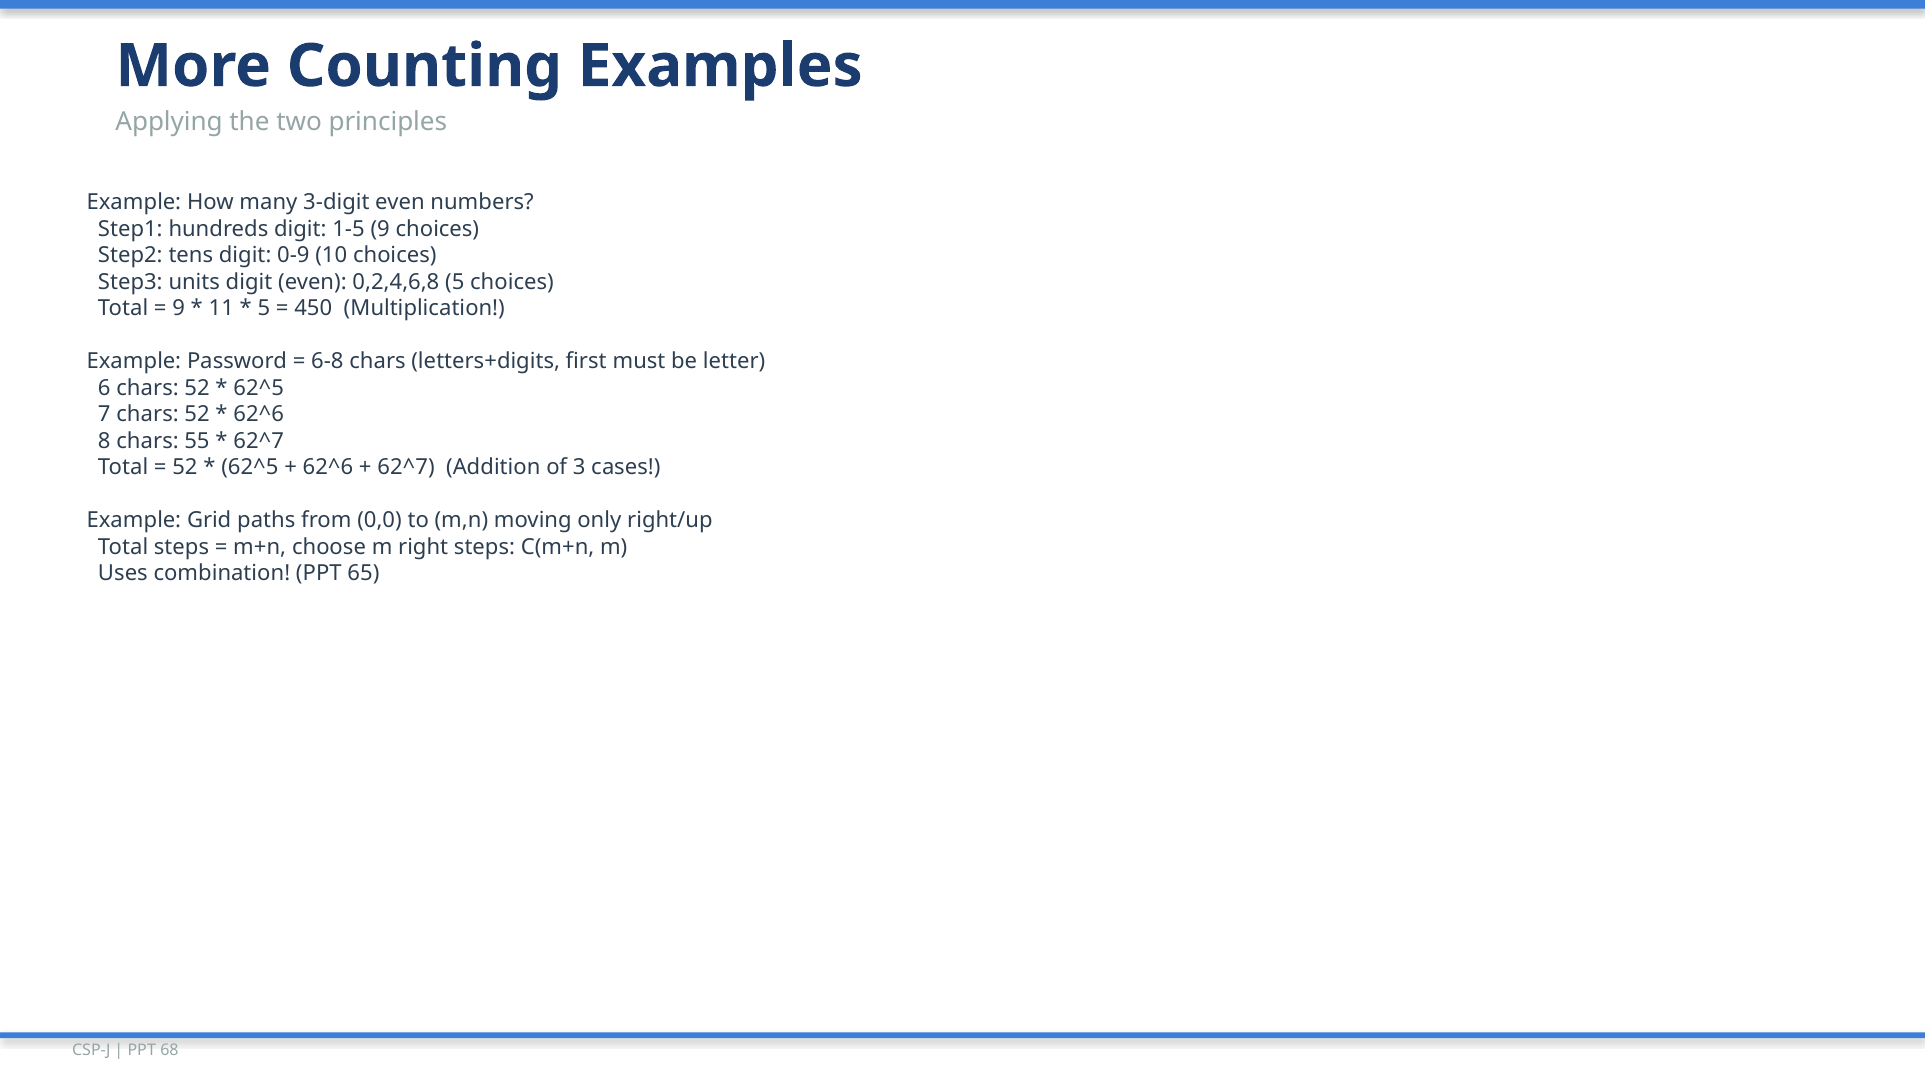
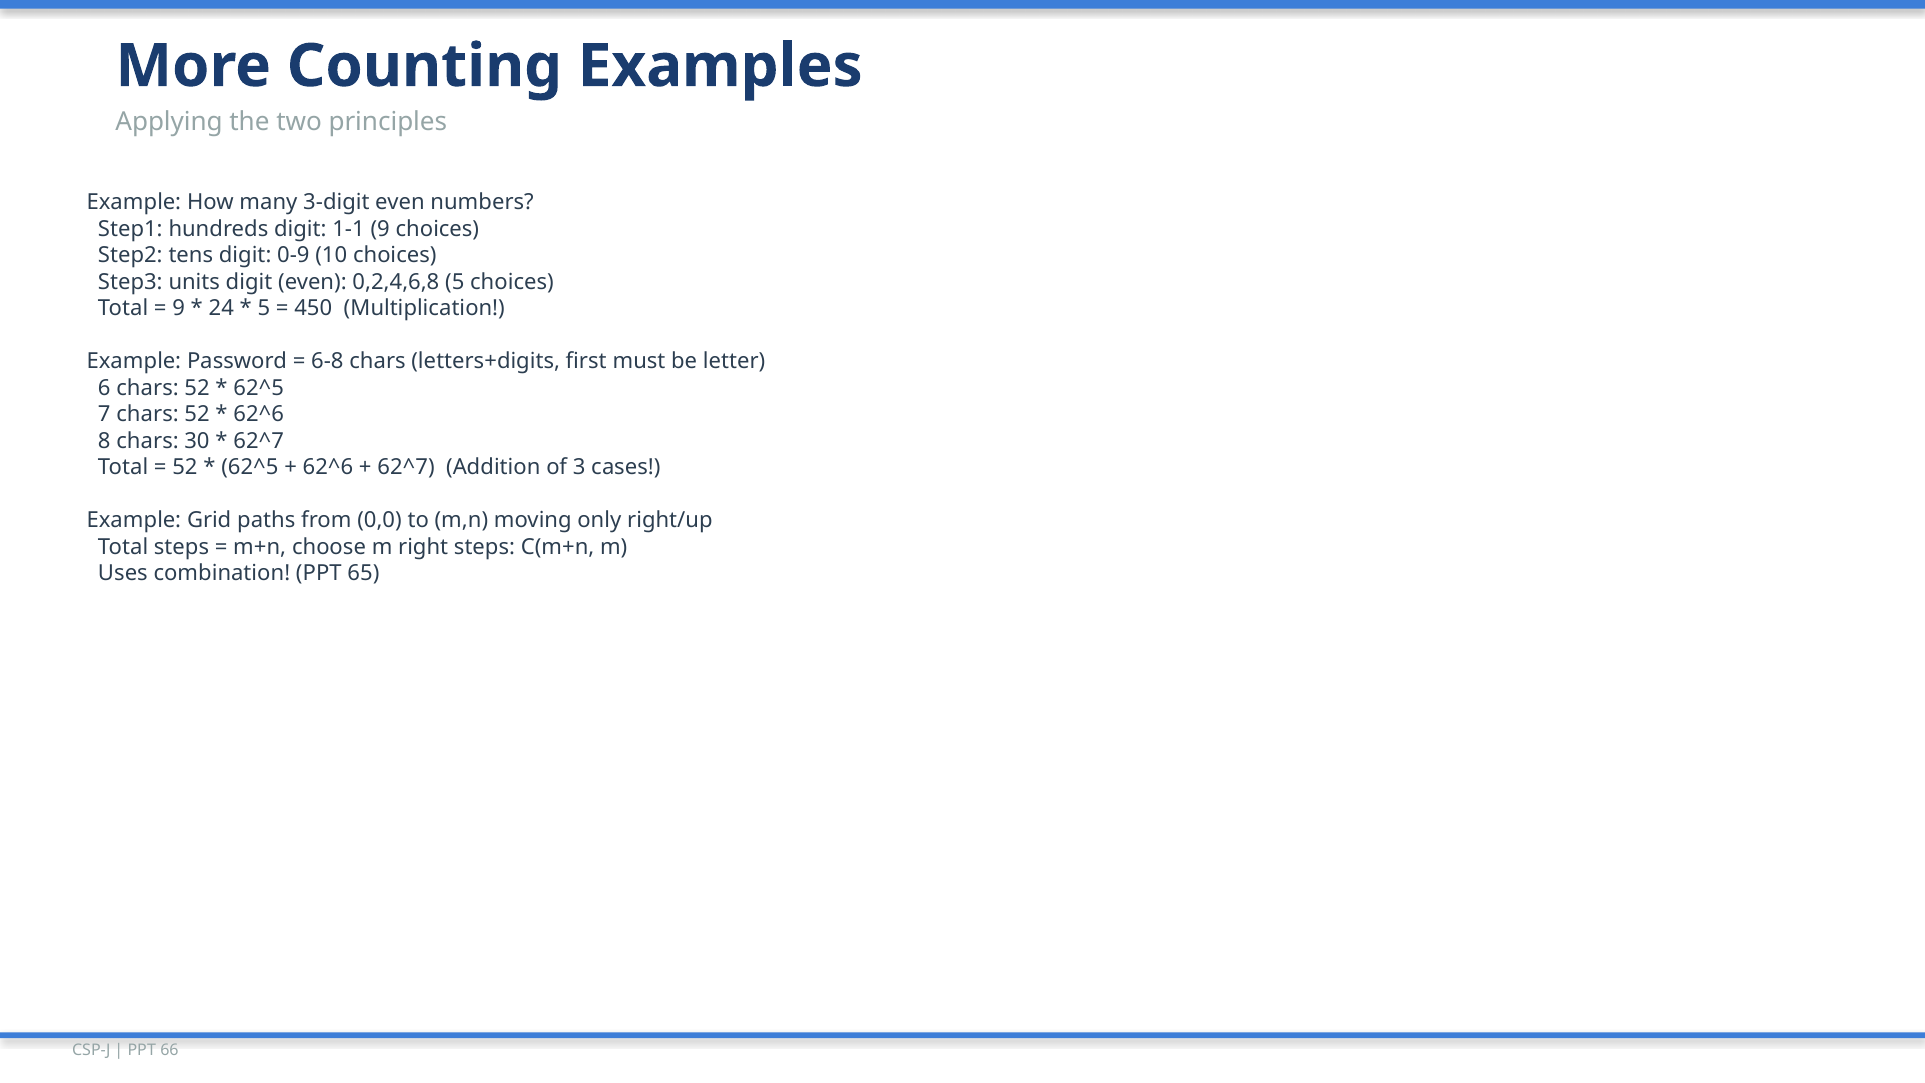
1-5: 1-5 -> 1-1
11: 11 -> 24
55: 55 -> 30
68: 68 -> 66
